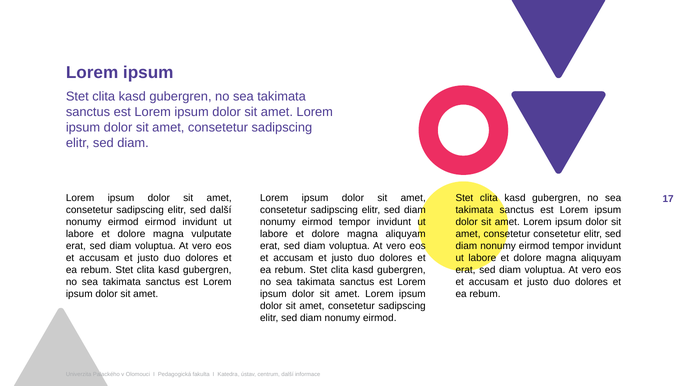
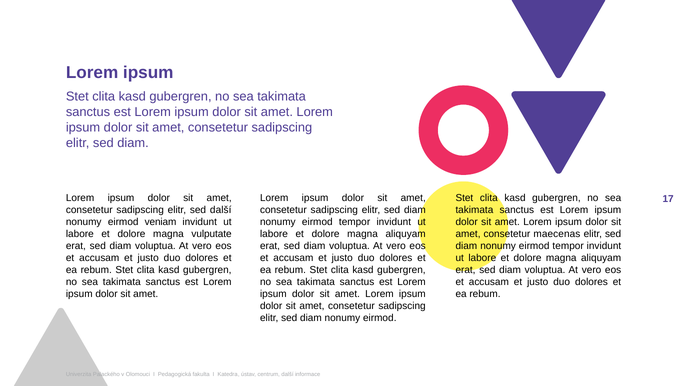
eirmod eirmod: eirmod -> veniam
consetetur consetetur: consetetur -> maecenas
